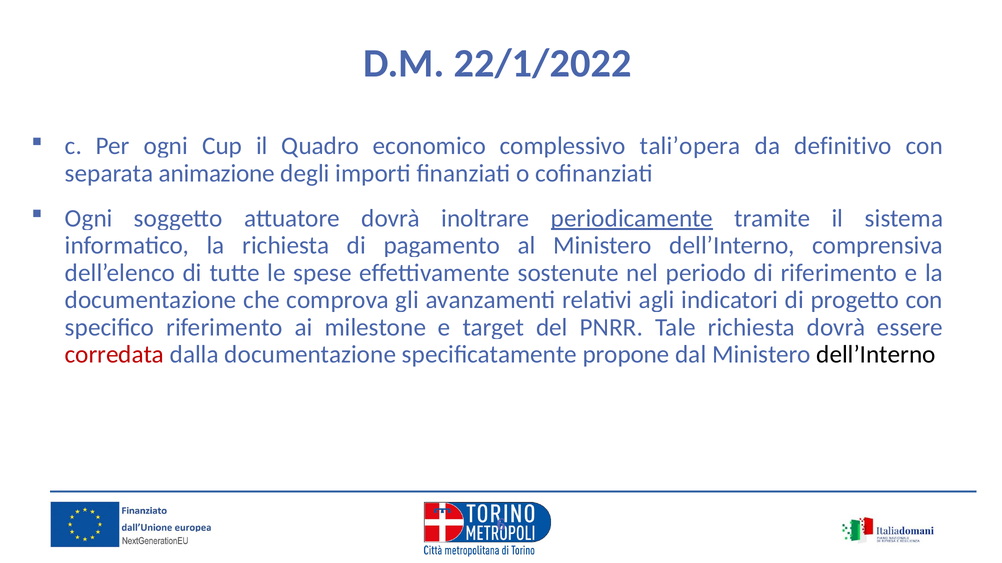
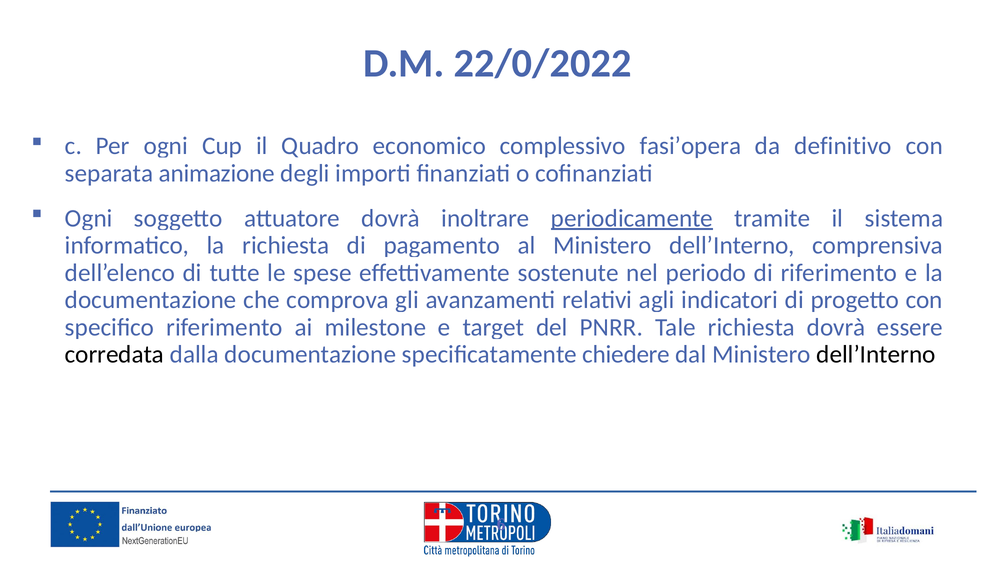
22/1/2022: 22/1/2022 -> 22/0/2022
tali’opera: tali’opera -> fasi’opera
corredata colour: red -> black
propone: propone -> chiedere
